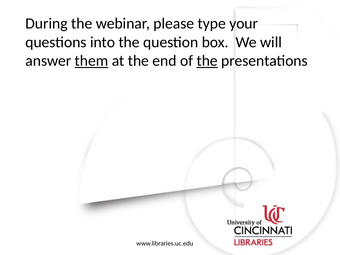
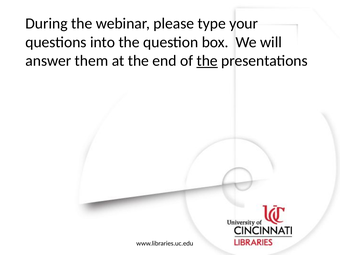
them underline: present -> none
